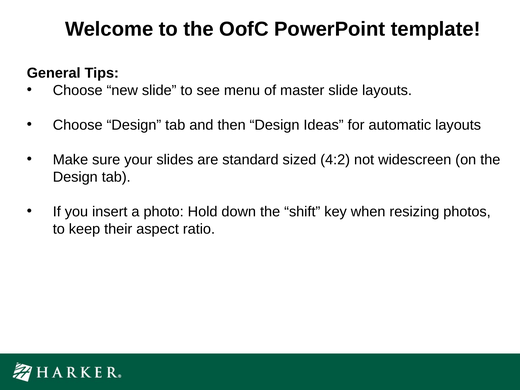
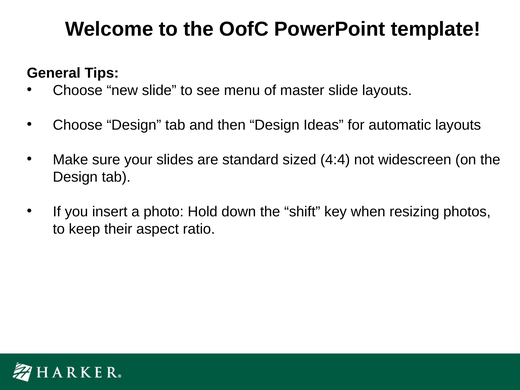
4:2: 4:2 -> 4:4
